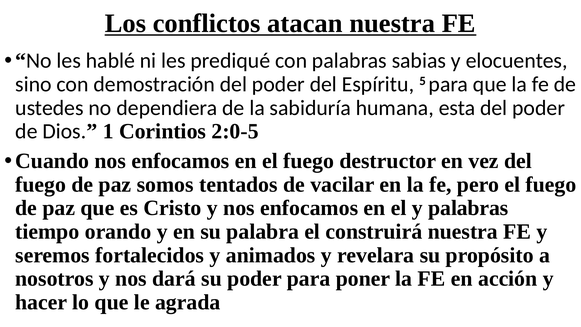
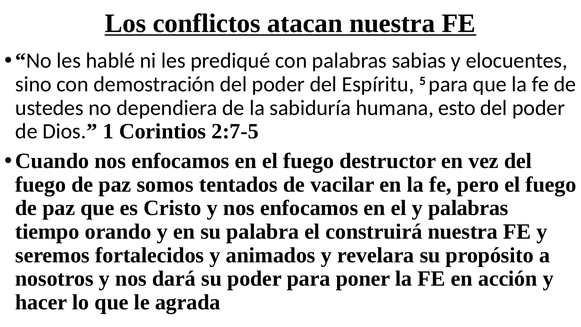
esta: esta -> esto
2:0-5: 2:0-5 -> 2:7-5
